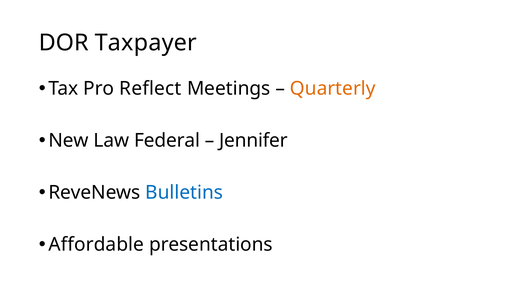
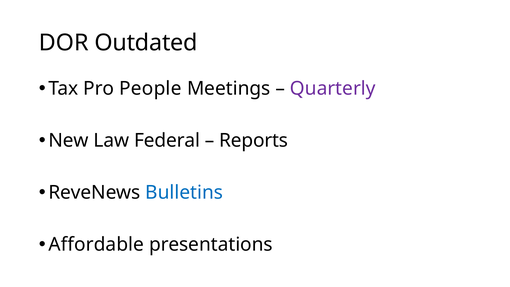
Taxpayer: Taxpayer -> Outdated
Reflect: Reflect -> People
Quarterly colour: orange -> purple
Jennifer: Jennifer -> Reports
